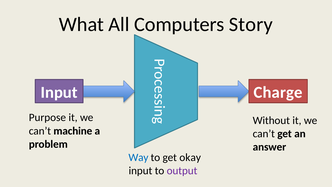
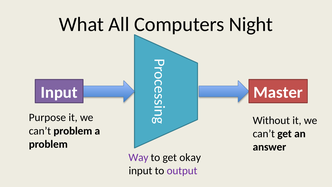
Story: Story -> Night
Charge: Charge -> Master
can’t machine: machine -> problem
Way colour: blue -> purple
